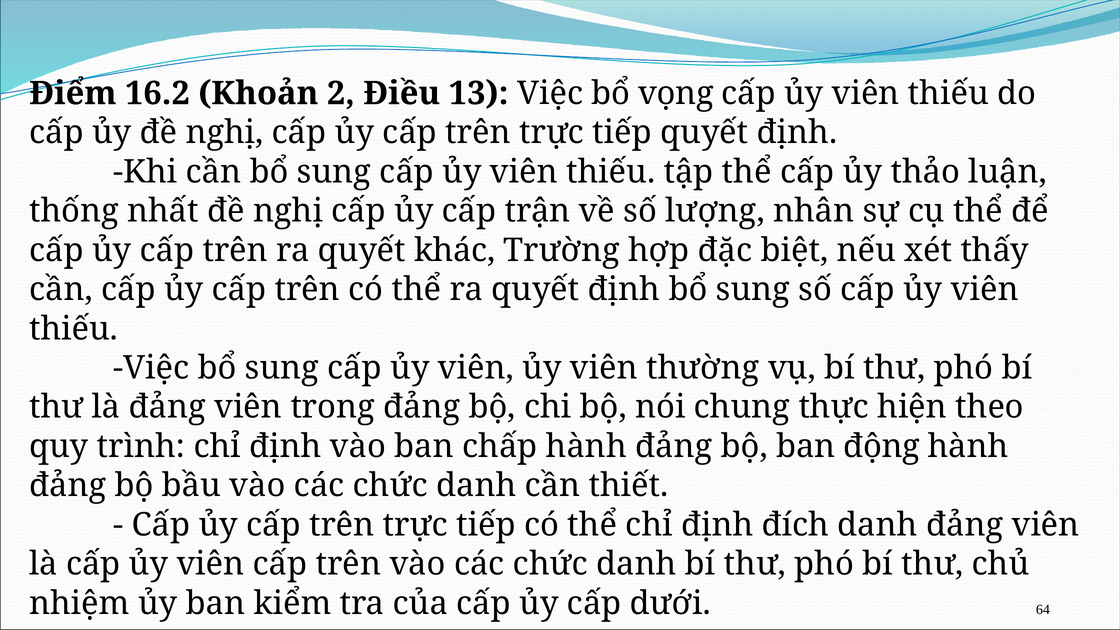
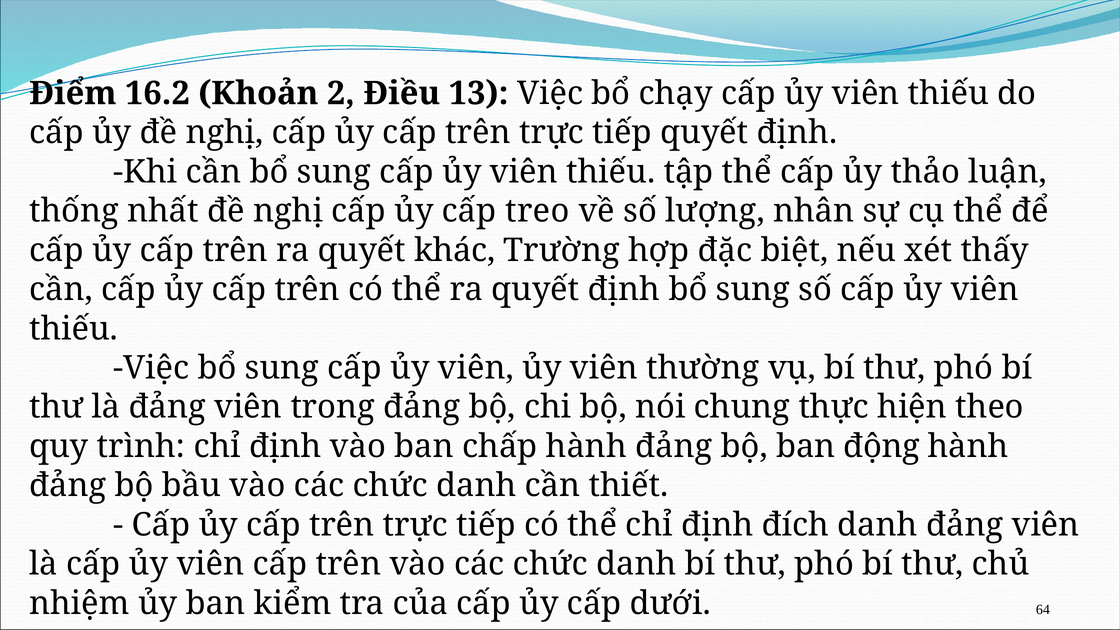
vọng: vọng -> chạy
trận: trận -> treo
